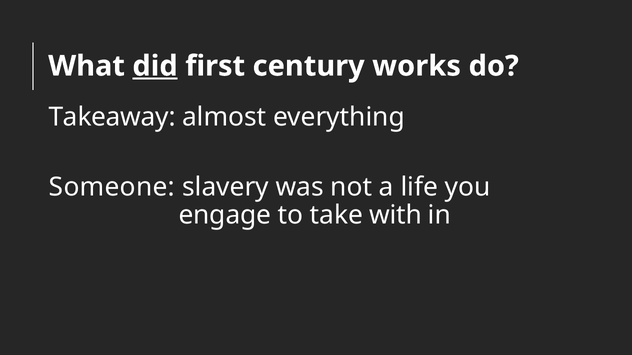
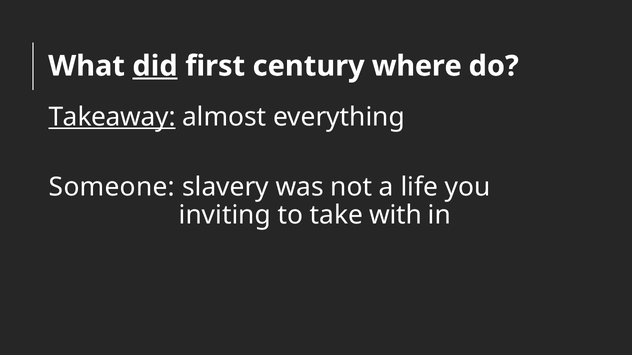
works: works -> where
Takeaway underline: none -> present
engage: engage -> inviting
